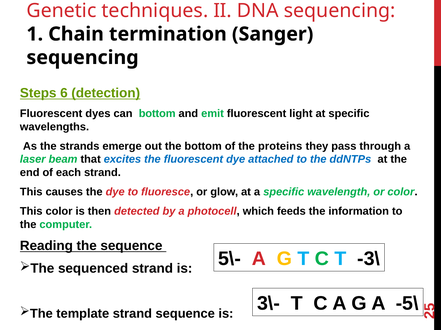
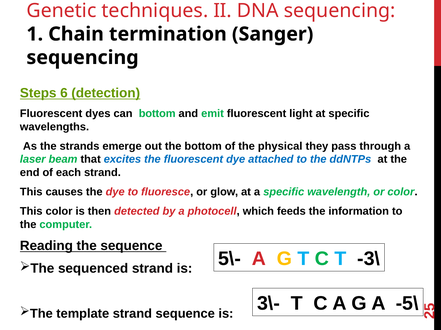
proteins: proteins -> physical
